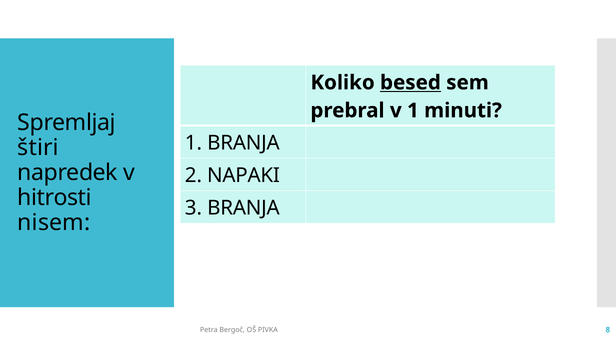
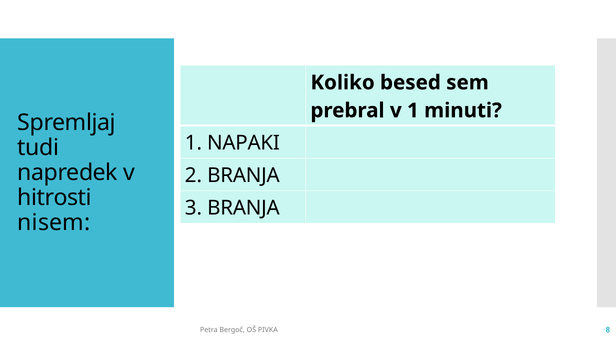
besed underline: present -> none
1 BRANJA: BRANJA -> NAPAKI
štiri: štiri -> tudi
2 NAPAKI: NAPAKI -> BRANJA
